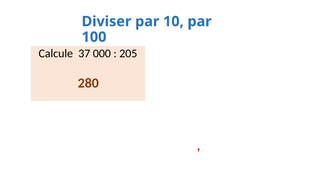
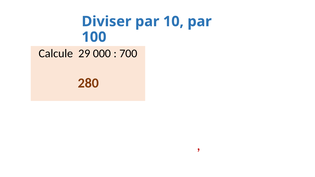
37: 37 -> 29
205: 205 -> 700
